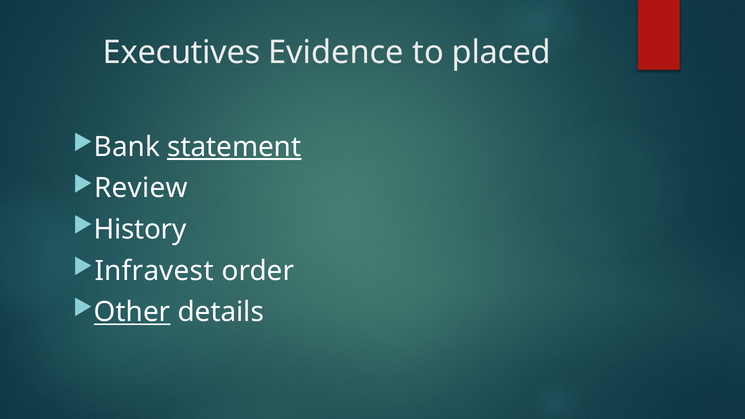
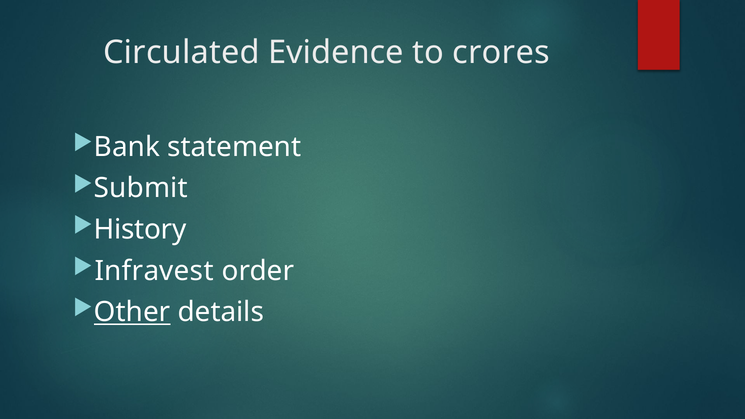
Executives: Executives -> Circulated
placed: placed -> crores
statement underline: present -> none
Review: Review -> Submit
